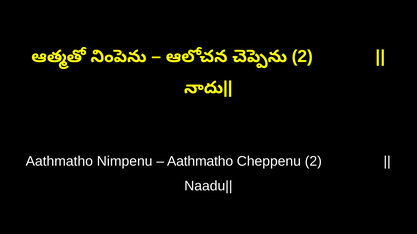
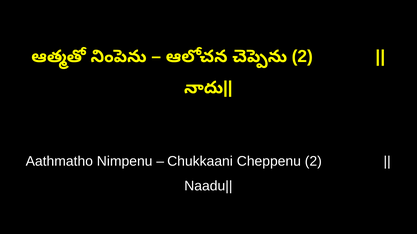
Aathmatho at (200, 162): Aathmatho -> Chukkaani
